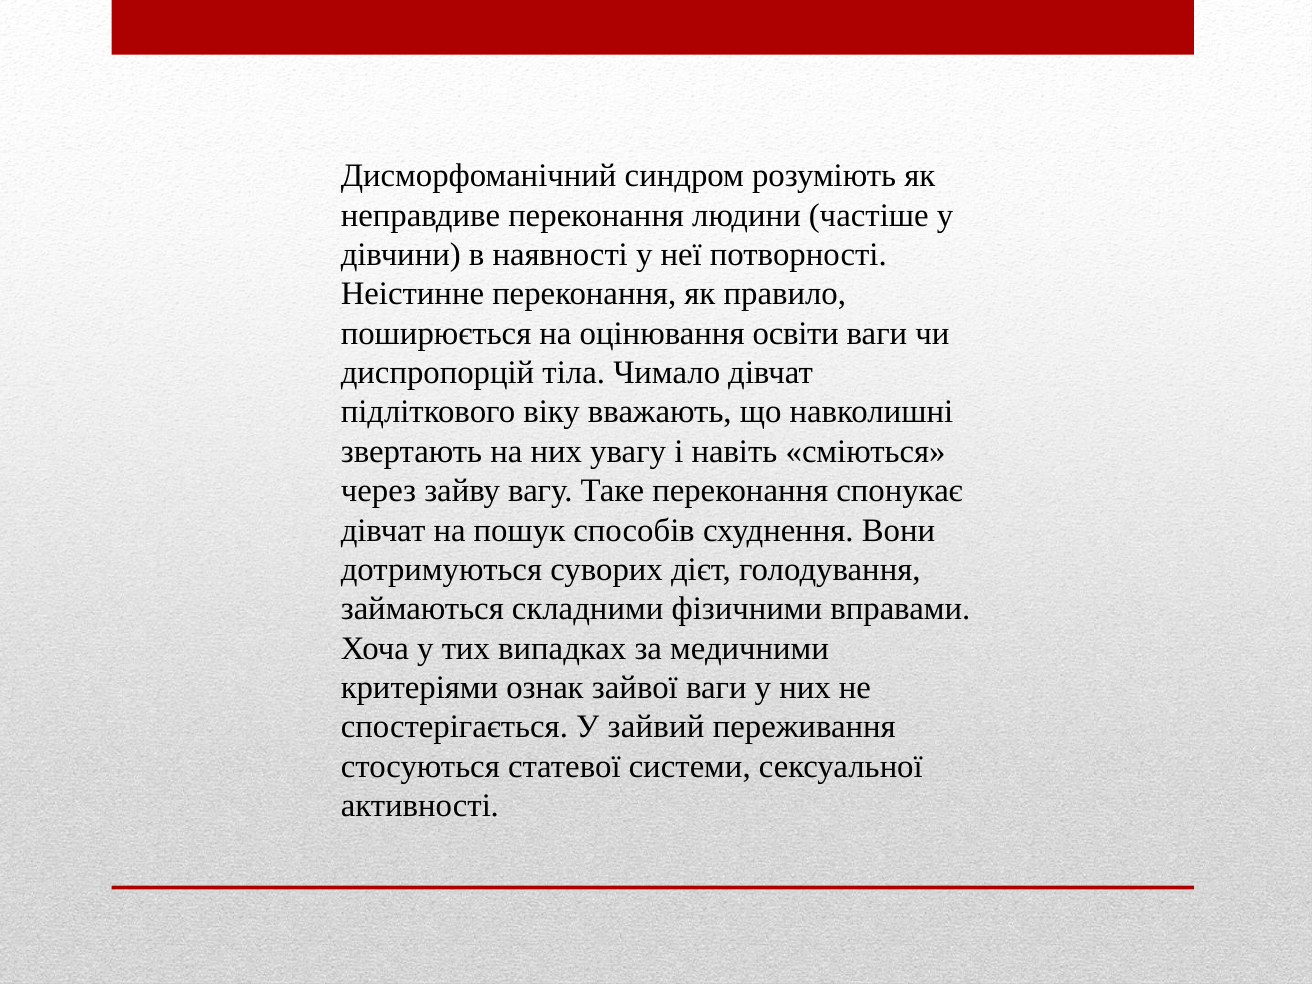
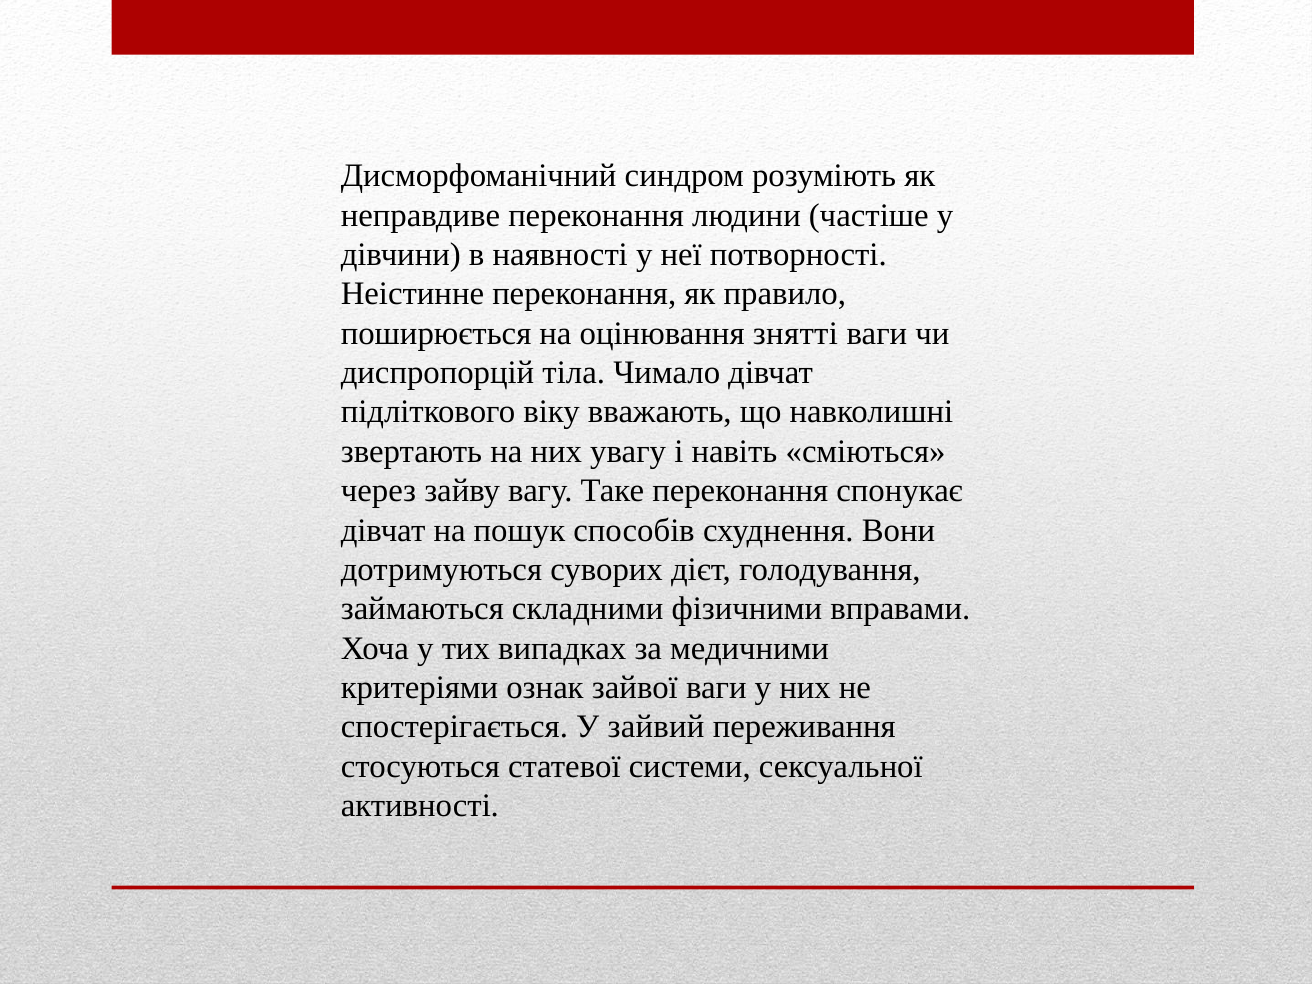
освіти: освіти -> знятті
